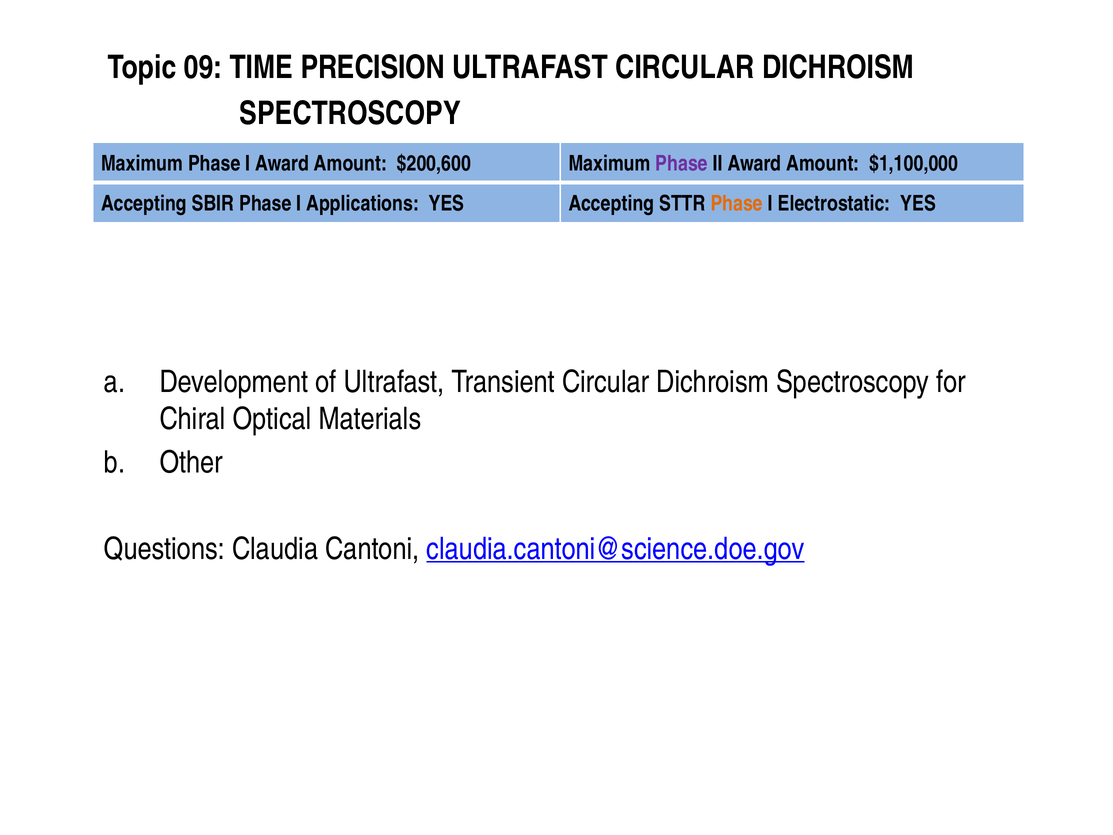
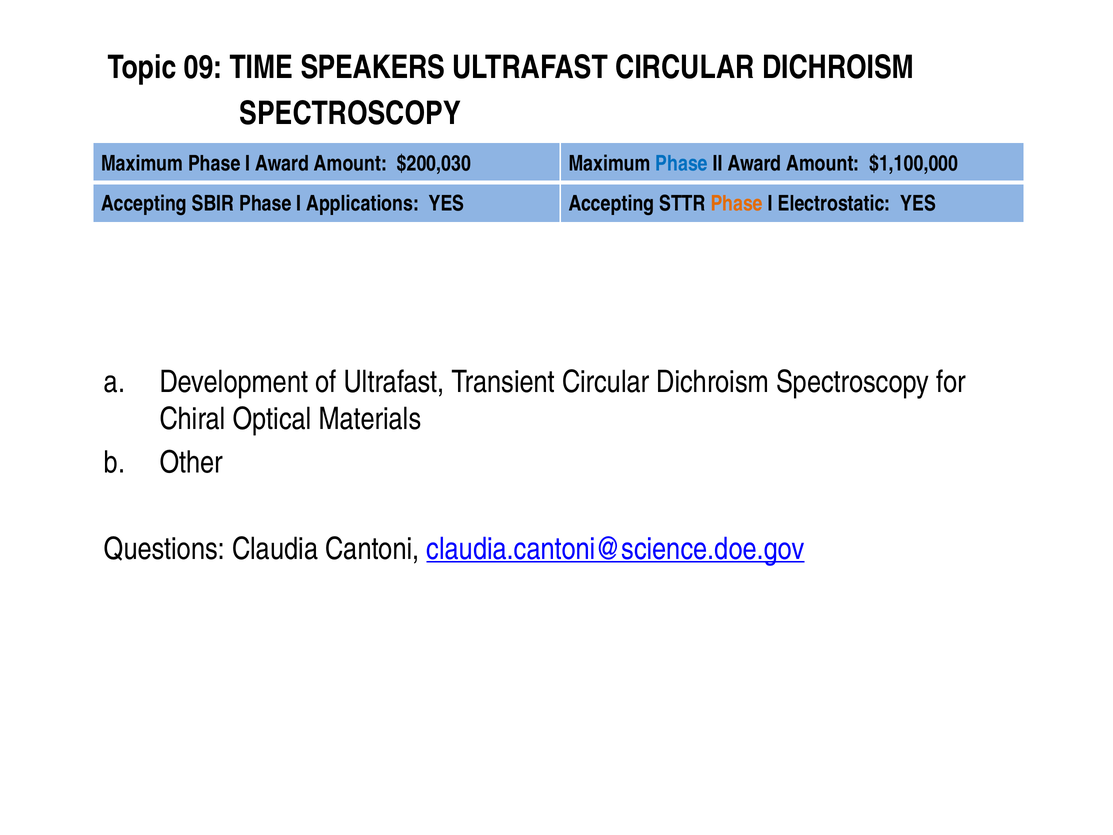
PRECISION: PRECISION -> SPEAKERS
$200,600: $200,600 -> $200,030
Phase at (682, 163) colour: purple -> blue
